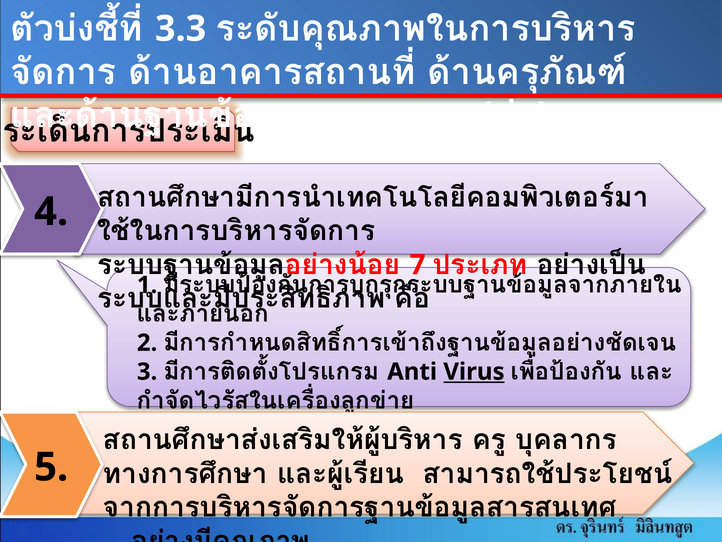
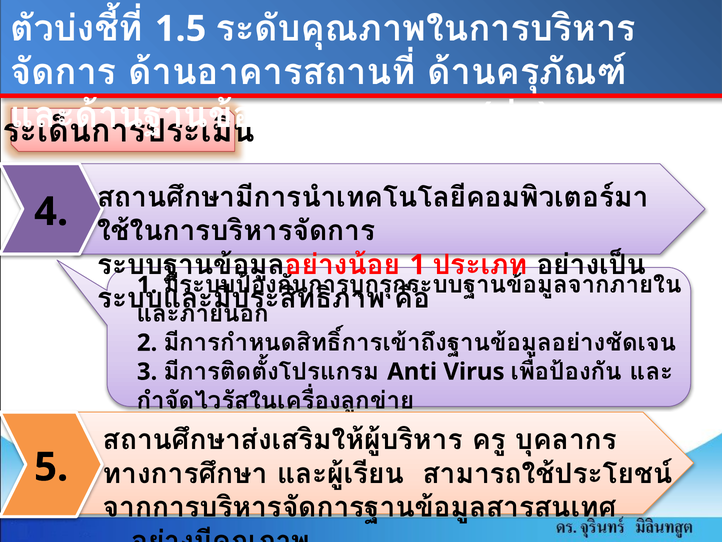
3.3: 3.3 -> 1.5
7 at (418, 265): 7 -> 1
Virus underline: present -> none
